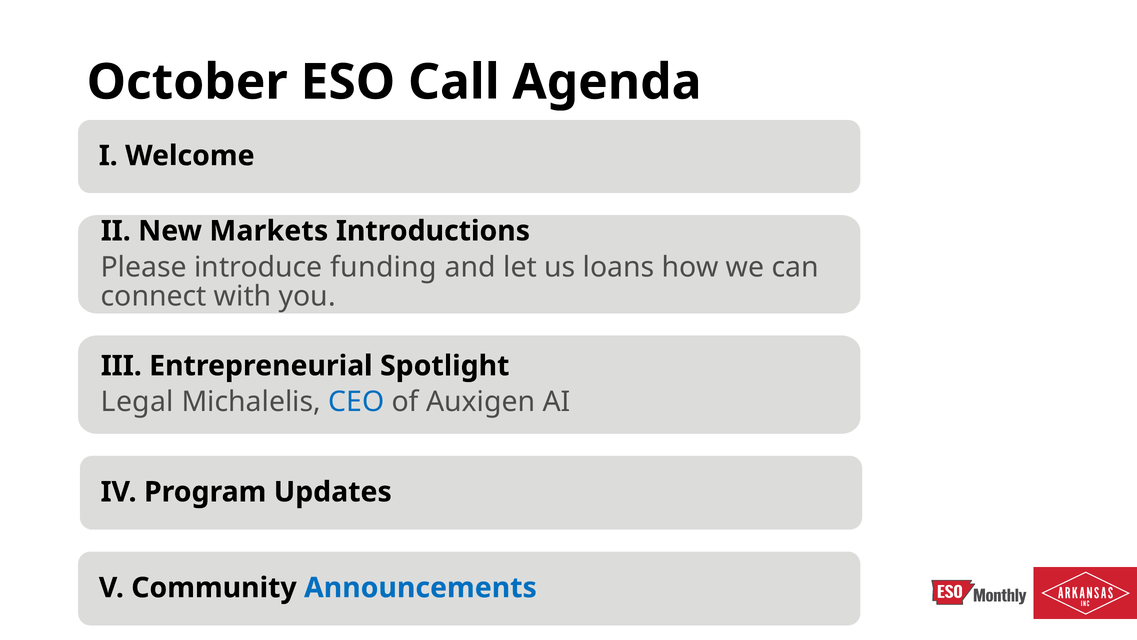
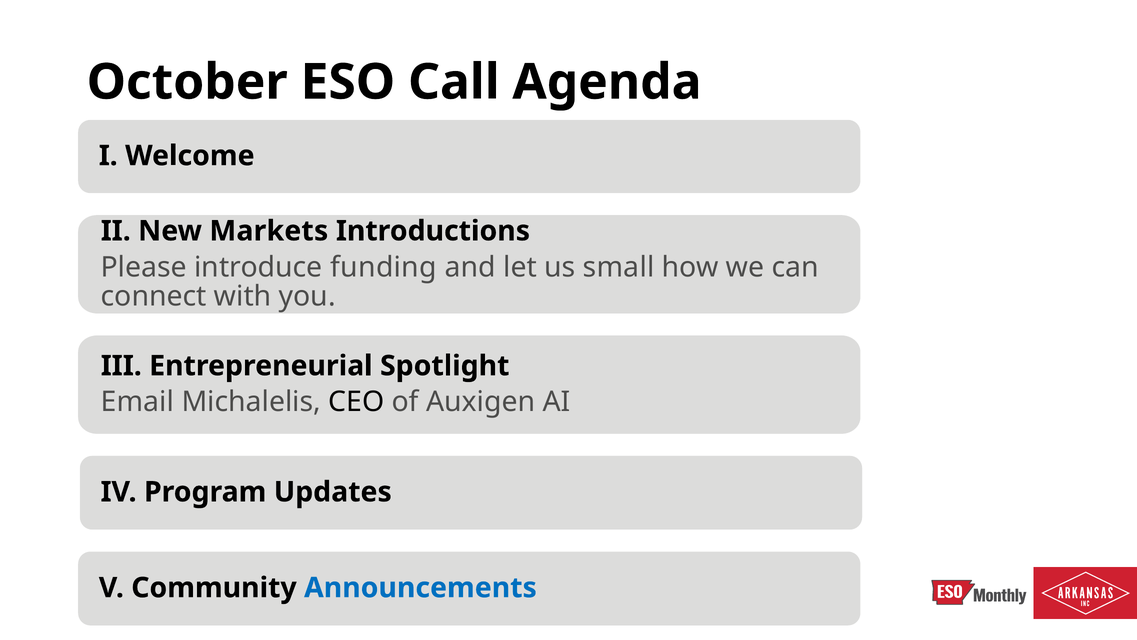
loans: loans -> small
Legal: Legal -> Email
CEO colour: blue -> black
